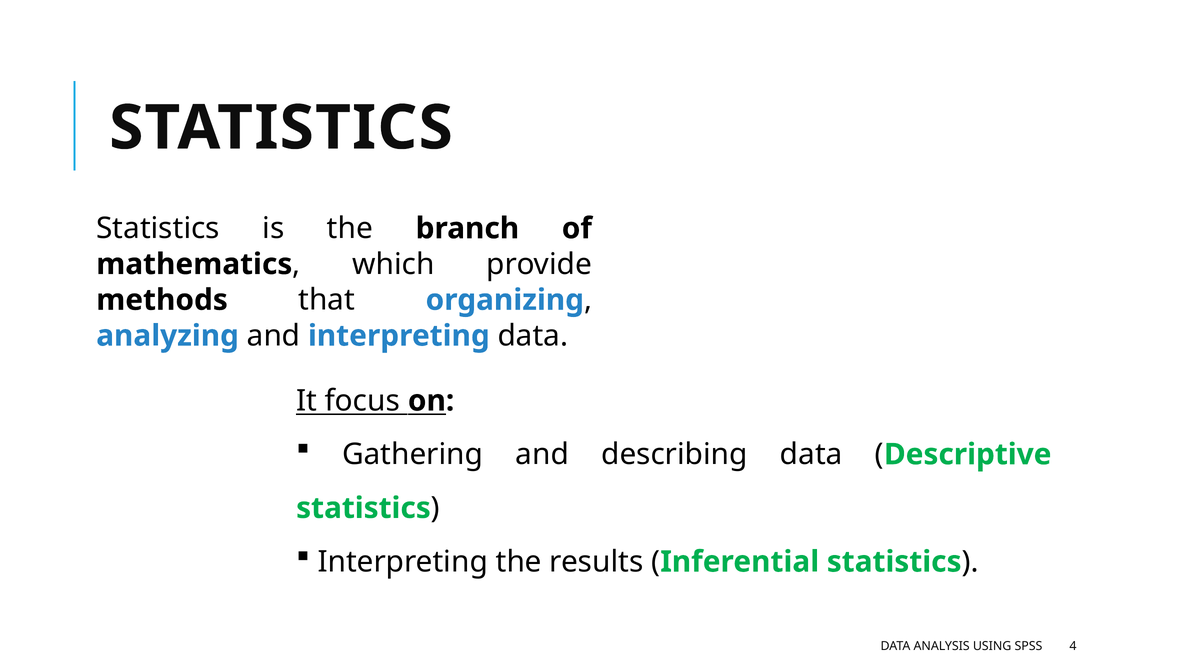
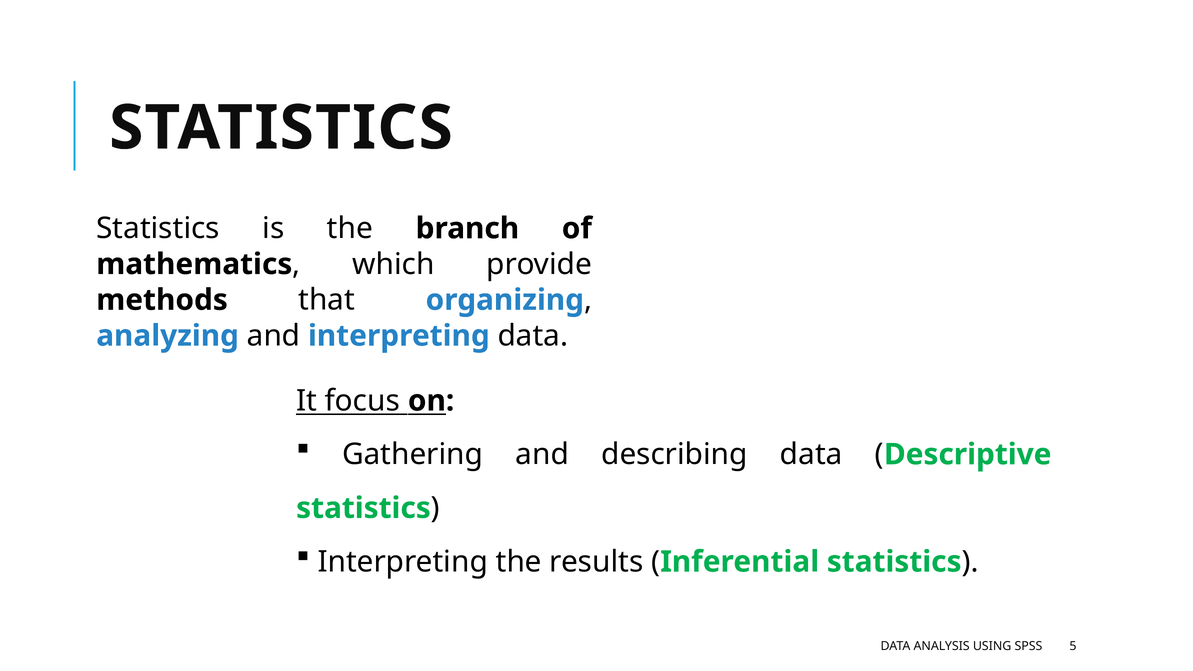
4: 4 -> 5
